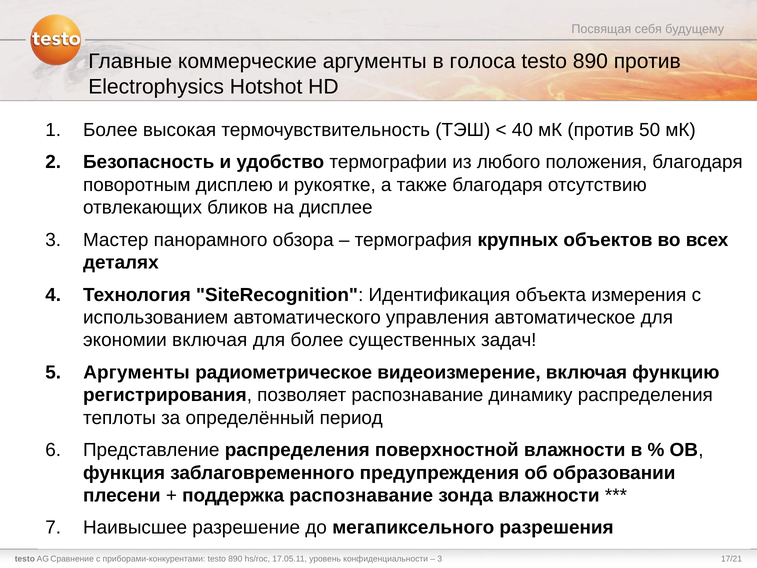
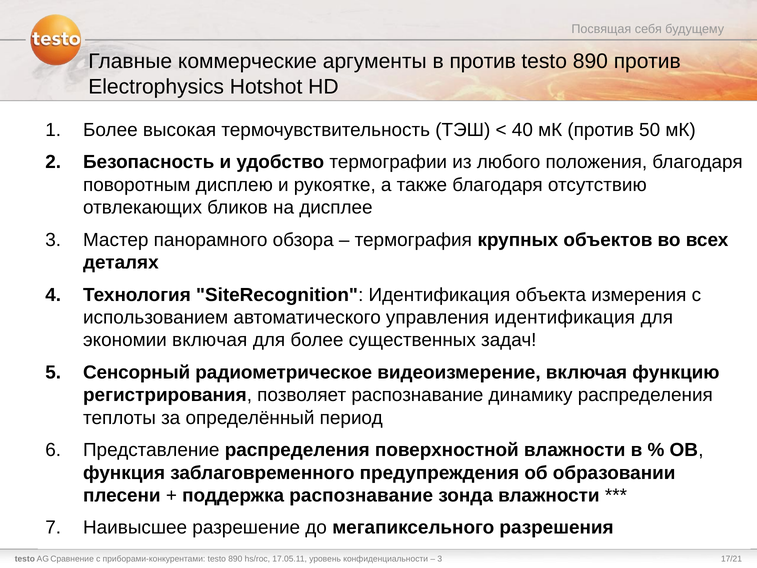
в голоса: голоса -> против
управления автоматическое: автоматическое -> идентификация
Аргументы at (136, 372): Аргументы -> Сенсорный
